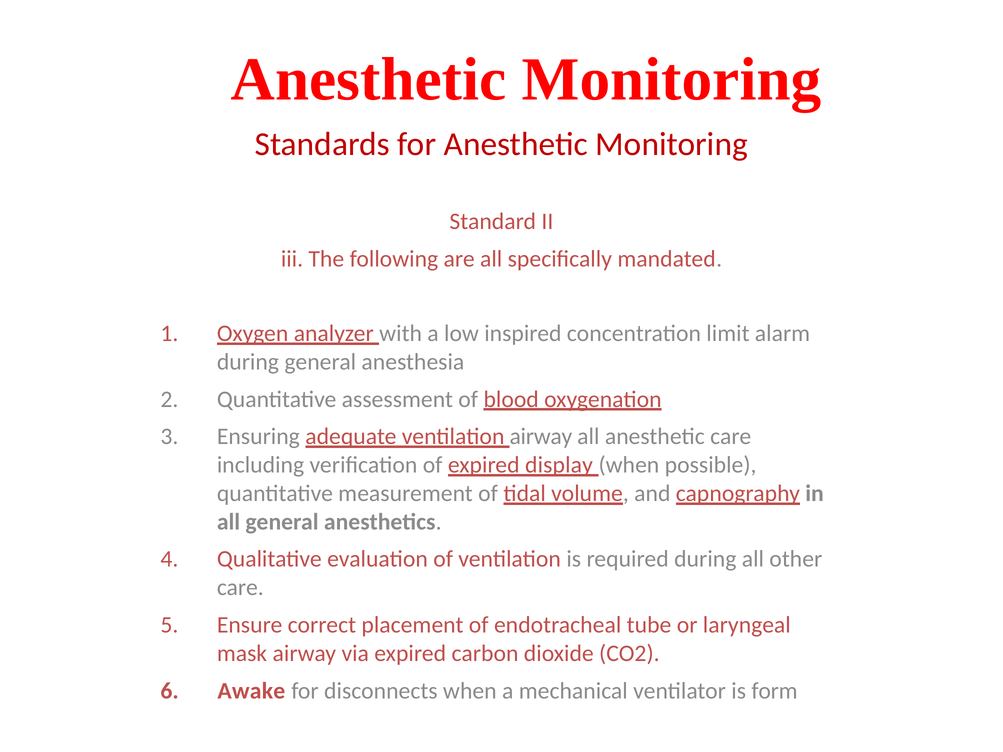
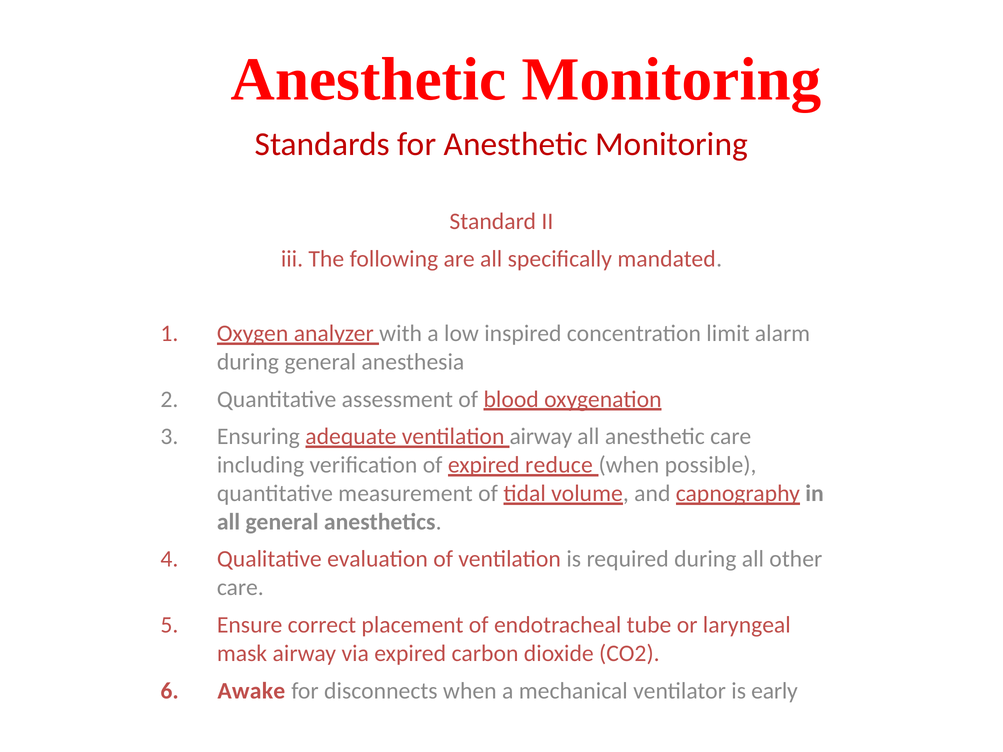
display: display -> reduce
form: form -> early
